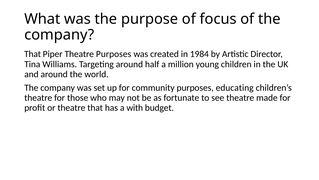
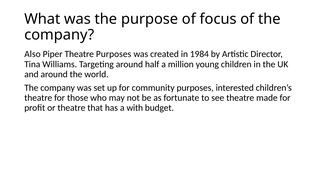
That at (33, 54): That -> Also
educating: educating -> interested
